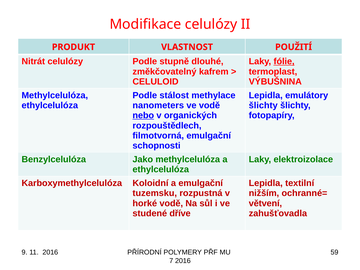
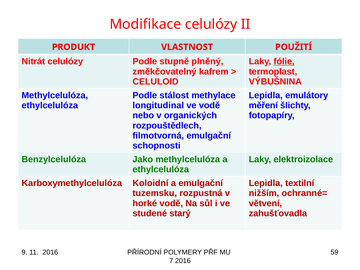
dlouhé: dlouhé -> plněný
nanometers: nanometers -> longitudinal
šlichty at (263, 105): šlichty -> měření
nebo underline: present -> none
dříve: dříve -> starý
